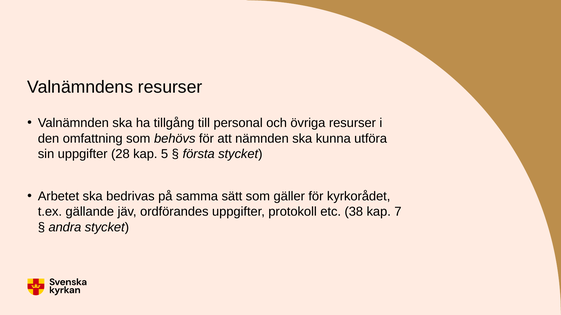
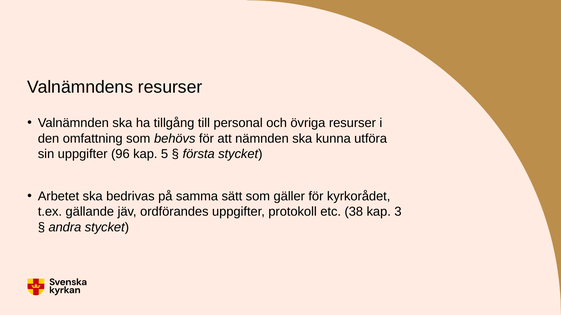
28: 28 -> 96
7: 7 -> 3
